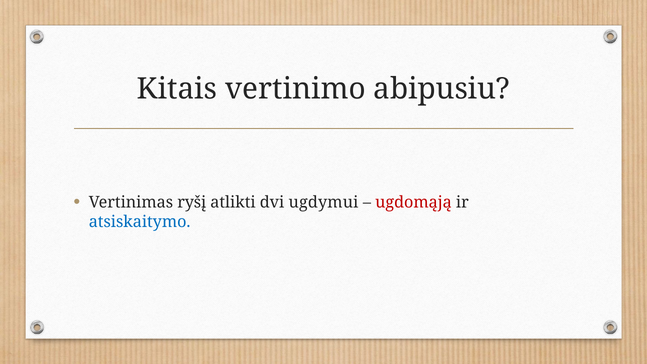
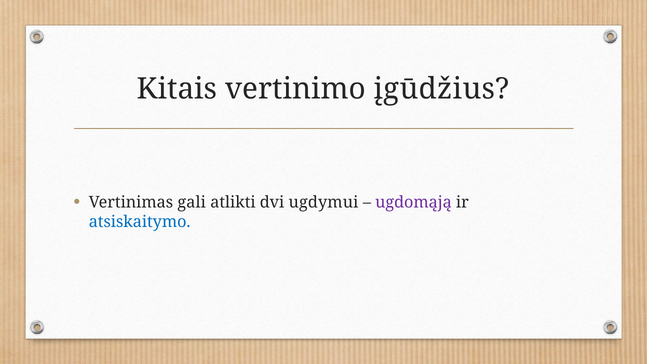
abipusiu: abipusiu -> įgūdžius
ryšį: ryšį -> gali
ugdomąją colour: red -> purple
